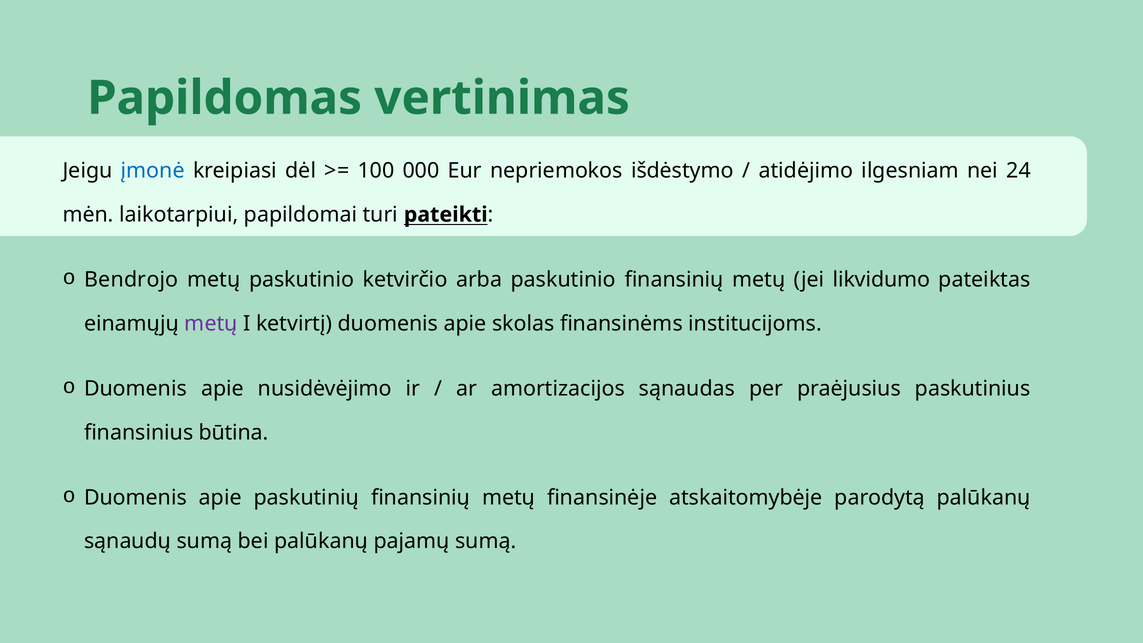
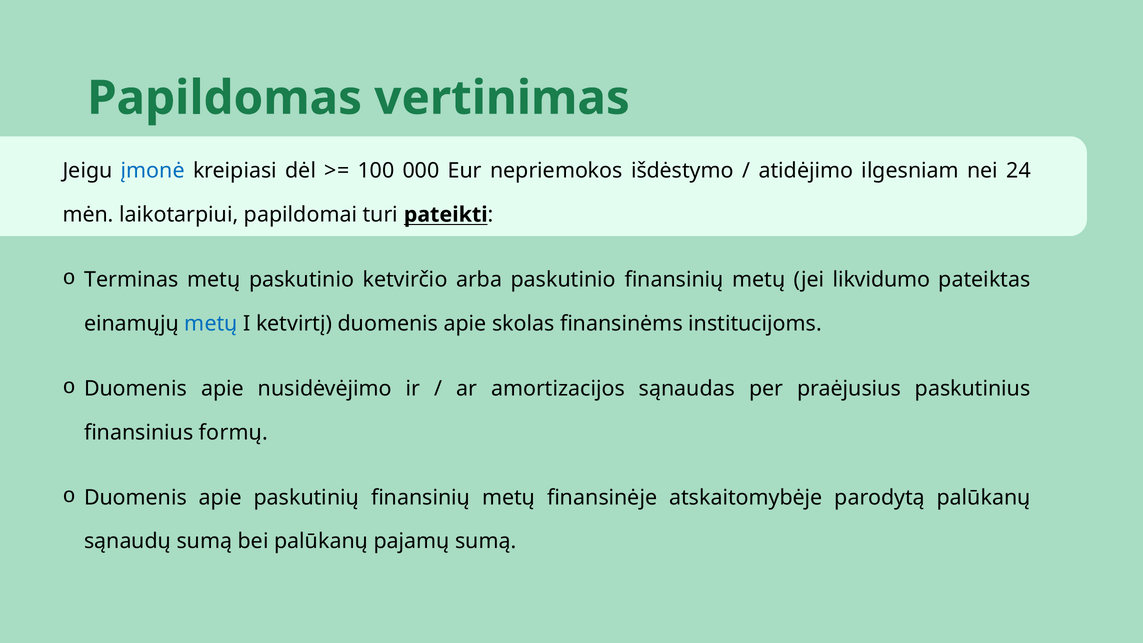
Bendrojo: Bendrojo -> Terminas
metų at (211, 324) colour: purple -> blue
būtina: būtina -> formų
